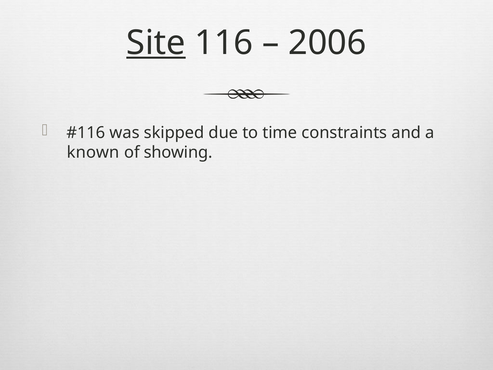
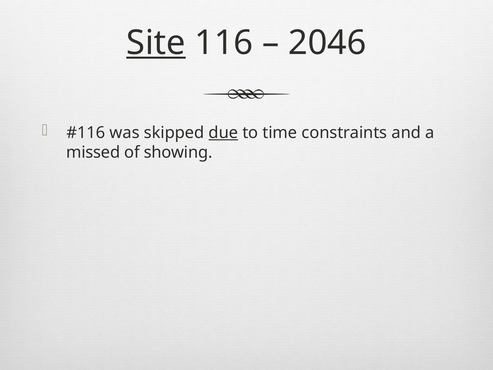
2006: 2006 -> 2046
due underline: none -> present
known: known -> missed
